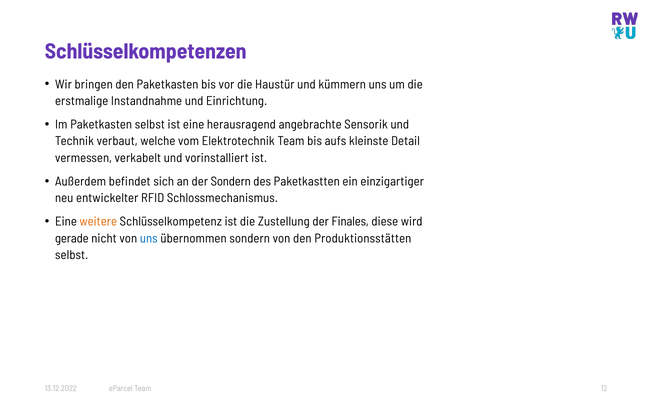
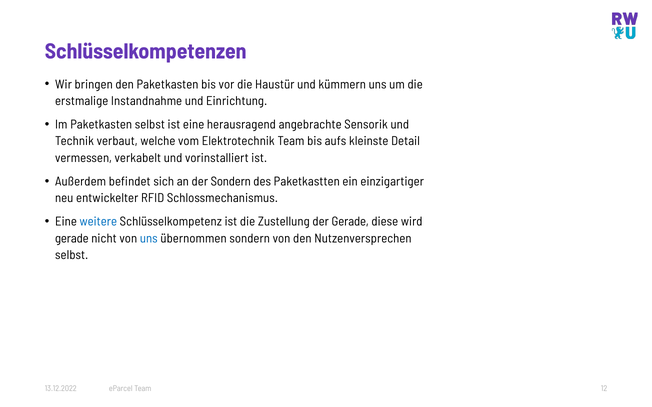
weitere colour: orange -> blue
der Finales: Finales -> Gerade
Produktionsstätten: Produktionsstätten -> Nutzenversprechen
